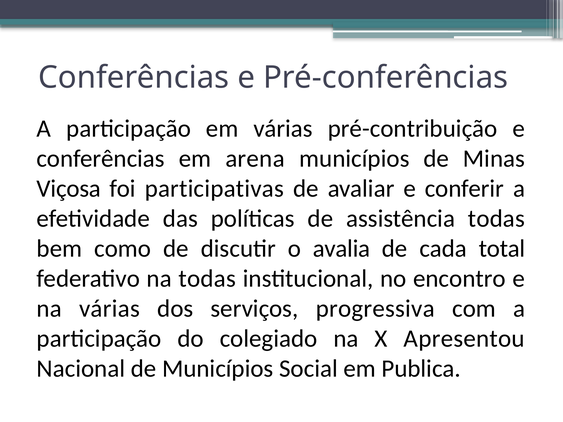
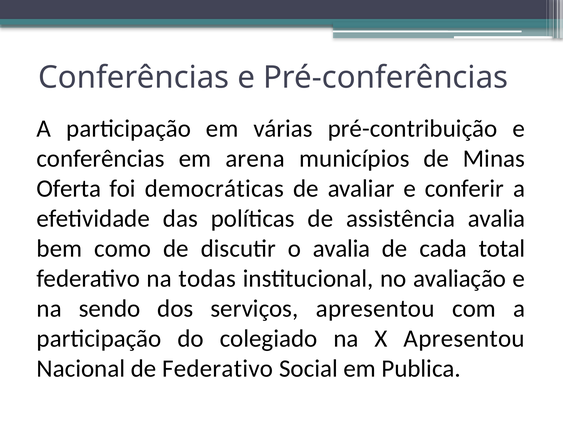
Viçosa: Viçosa -> Oferta
participativas: participativas -> democráticas
assistência todas: todas -> avalia
encontro: encontro -> avaliação
na várias: várias -> sendo
serviços progressiva: progressiva -> apresentou
de Municípios: Municípios -> Federativo
